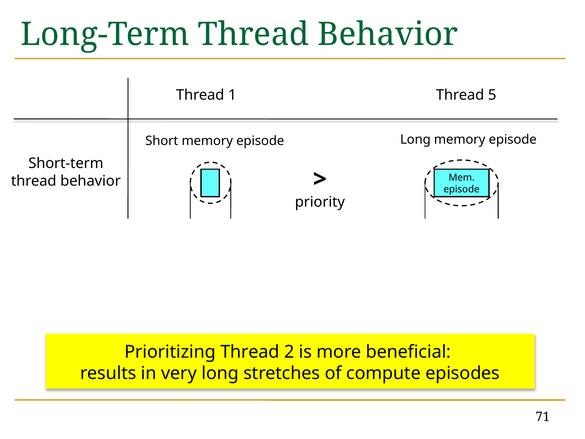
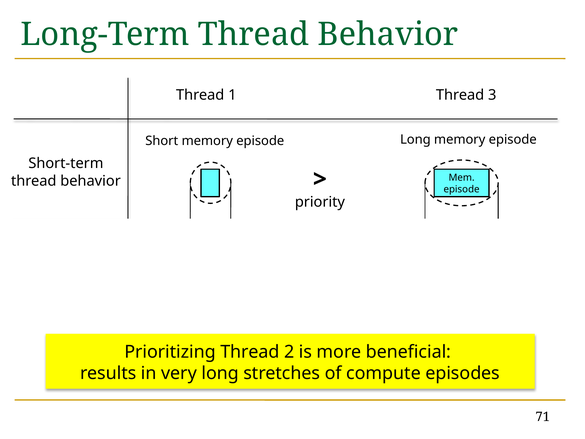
5: 5 -> 3
